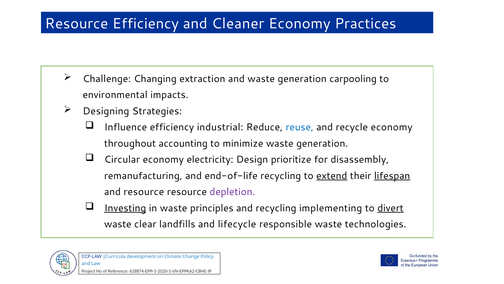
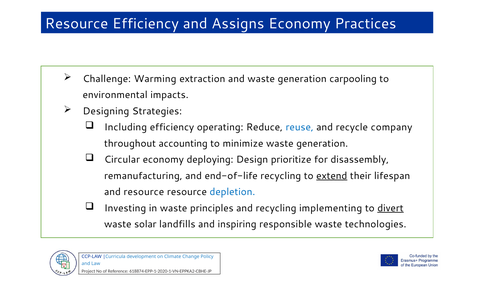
Cleaner: Cleaner -> Assigns
Changing: Changing -> Warming
Influence: Influence -> Including
industrial: industrial -> operating
recycle economy: economy -> company
electricity: electricity -> deploying
lifespan underline: present -> none
depletion colour: purple -> blue
Investing underline: present -> none
clear: clear -> solar
lifecycle: lifecycle -> inspiring
